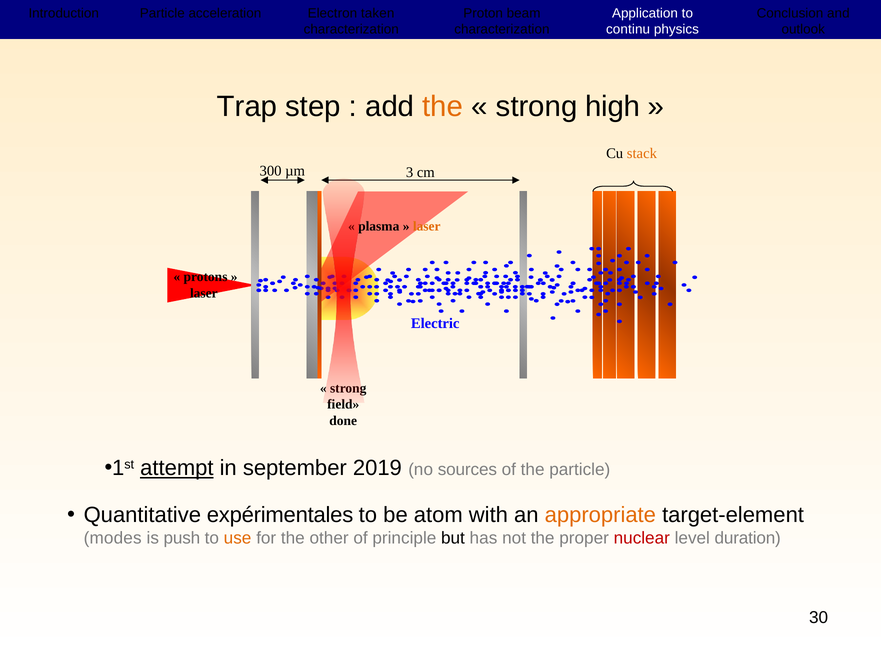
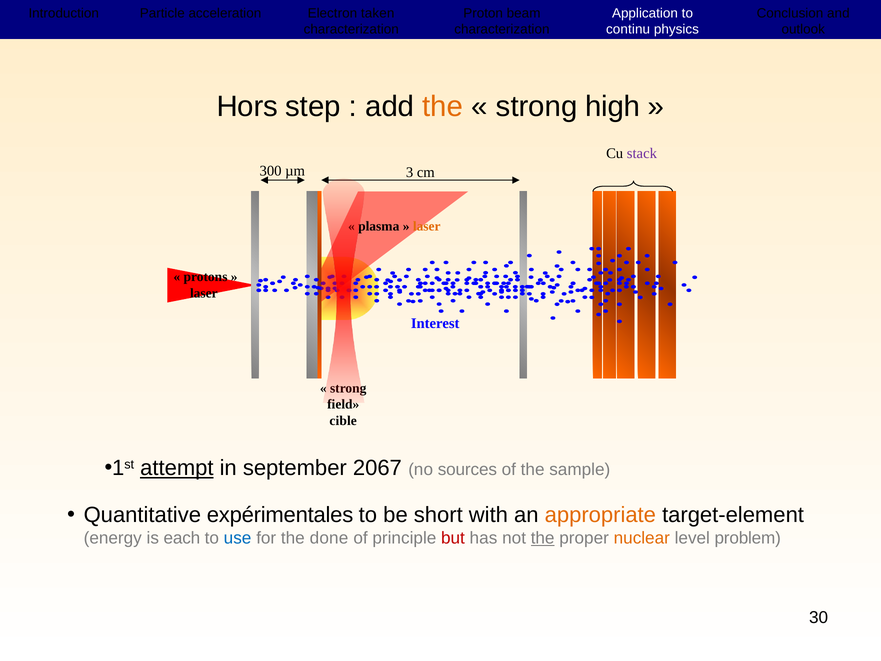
Trap: Trap -> Hors
stack colour: orange -> purple
Electric: Electric -> Interest
done: done -> cible
2019: 2019 -> 2067
the particle: particle -> sample
atom: atom -> short
modes: modes -> energy
push: push -> each
use colour: orange -> blue
other: other -> done
but colour: black -> red
the at (543, 538) underline: none -> present
nuclear colour: red -> orange
duration: duration -> problem
